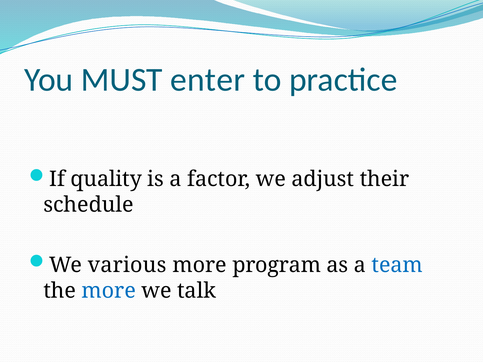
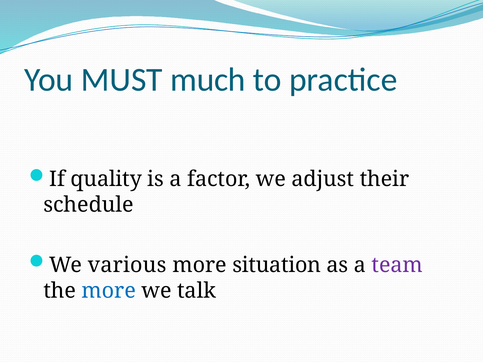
enter: enter -> much
program: program -> situation
team colour: blue -> purple
